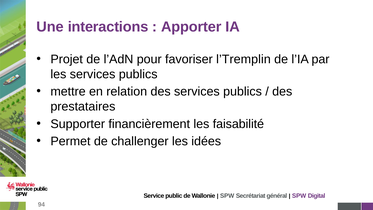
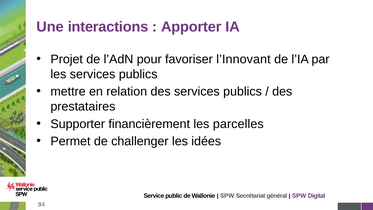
l’Tremplin: l’Tremplin -> l’Innovant
faisabilité: faisabilité -> parcelles
